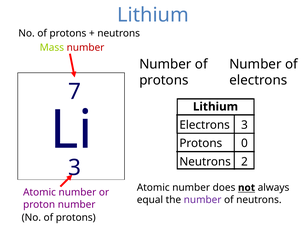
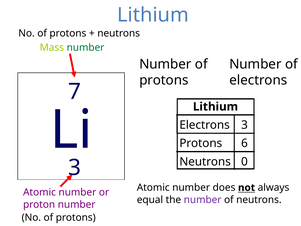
number at (86, 48) colour: red -> green
0: 0 -> 6
2: 2 -> 0
